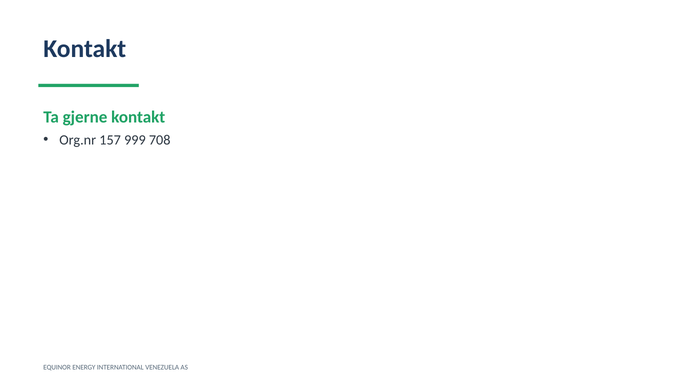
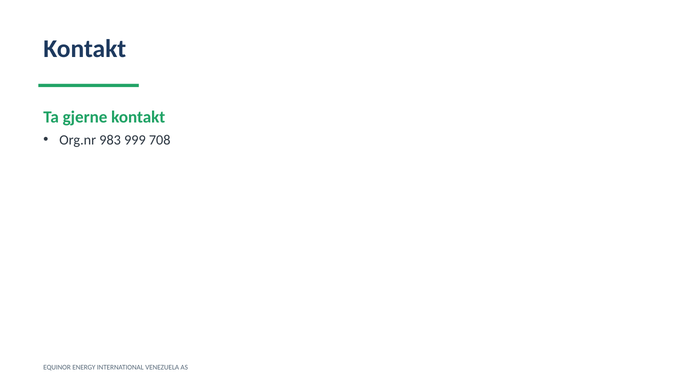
157: 157 -> 983
